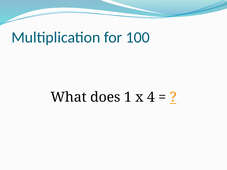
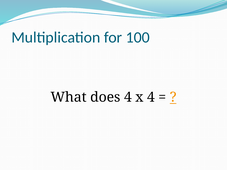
does 1: 1 -> 4
